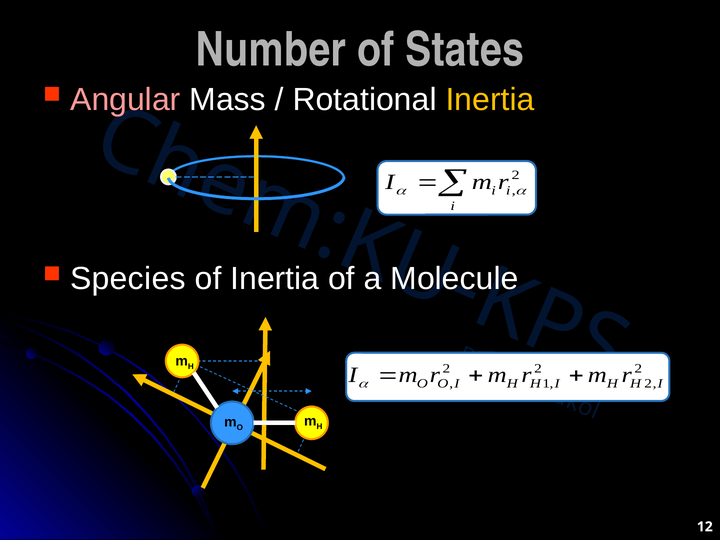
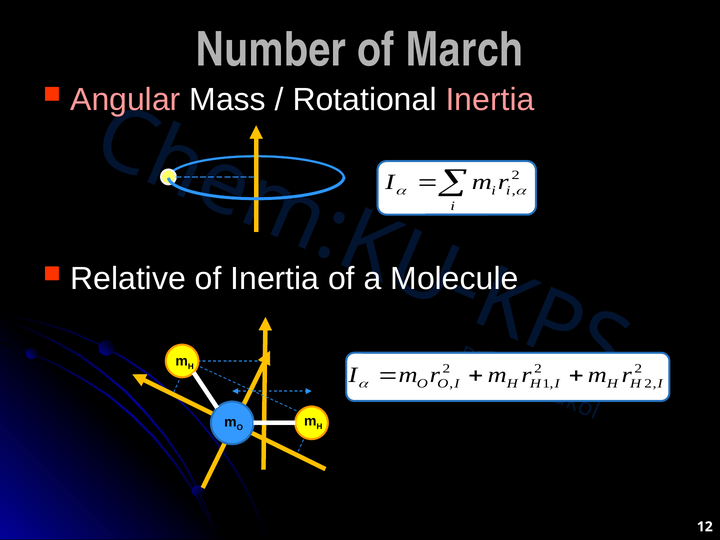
States: States -> March
Inertia at (490, 100) colour: yellow -> pink
Species: Species -> Relative
